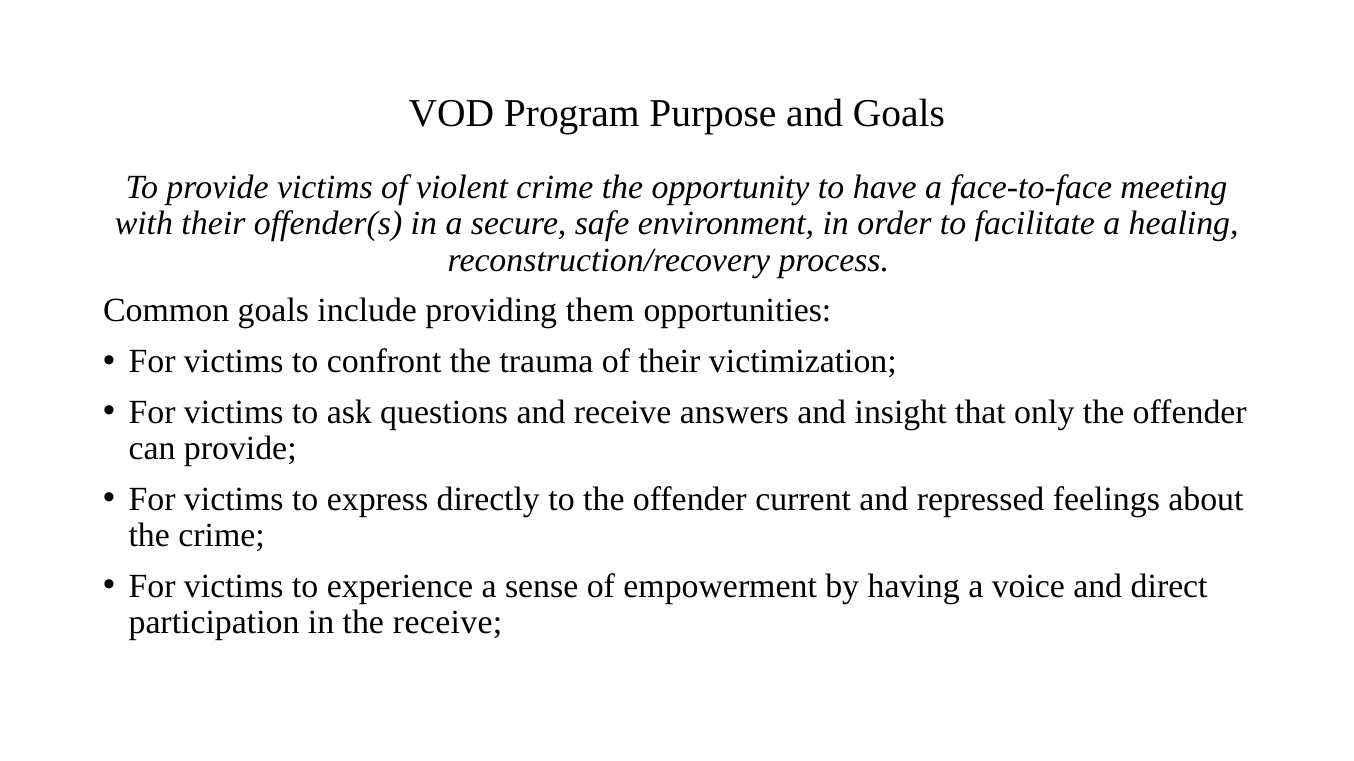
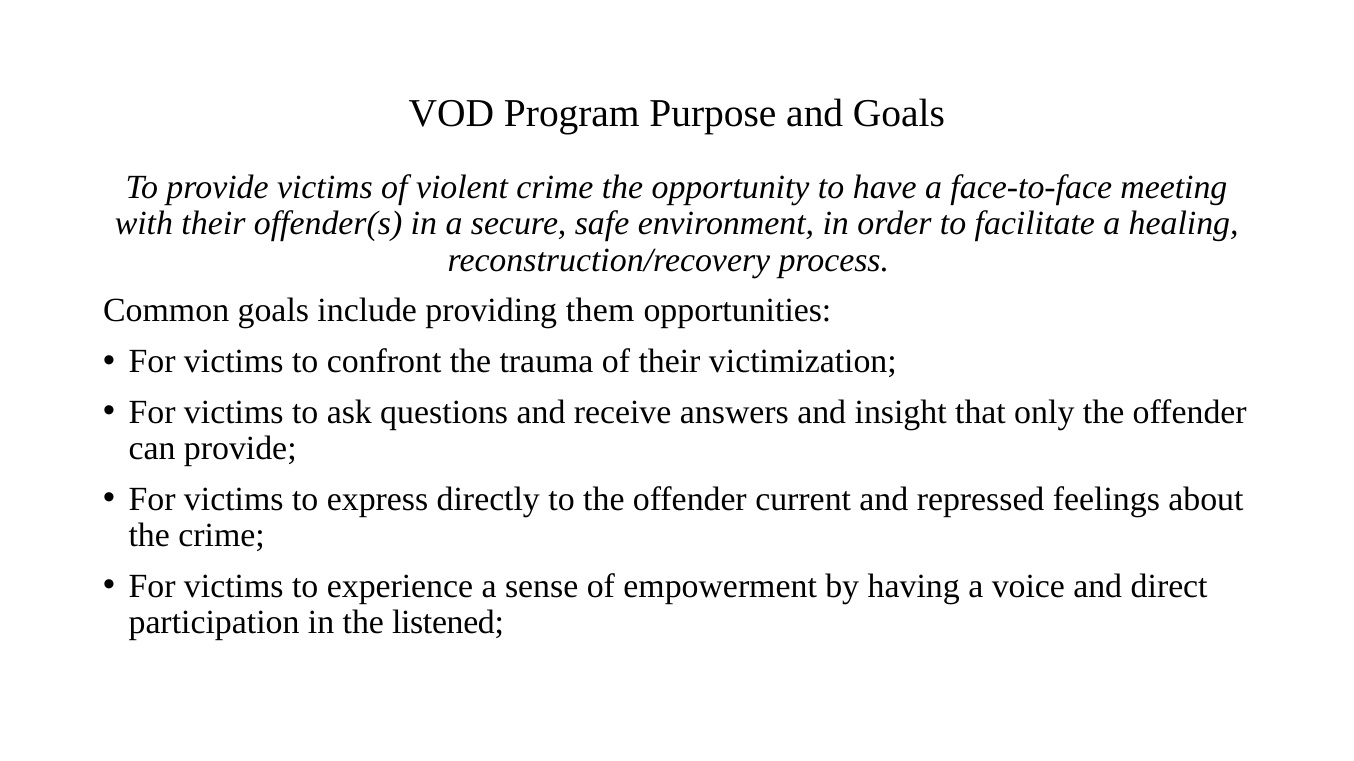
the receive: receive -> listened
